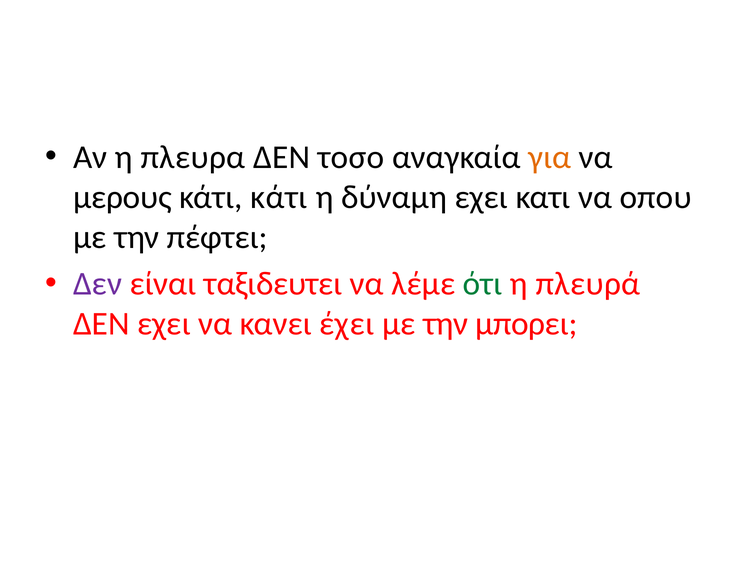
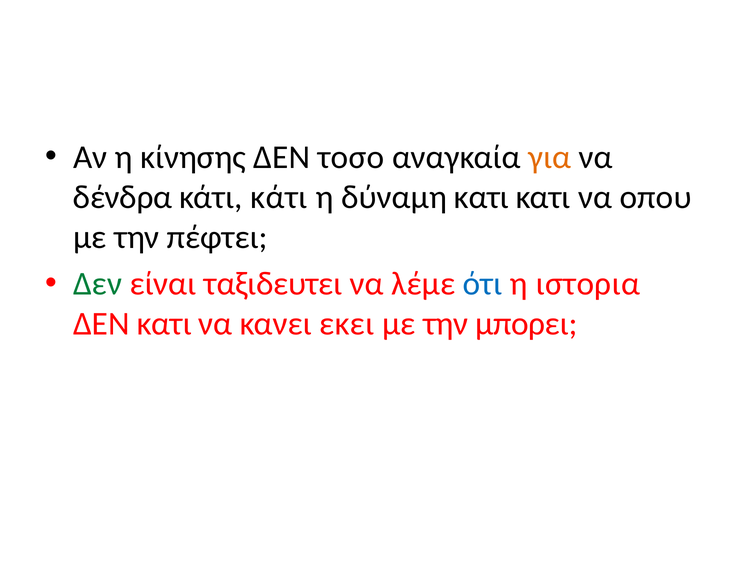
πλευρα: πλευρα -> κίνησης
μερους: μερους -> δένδρα
δύναμη εχει: εχει -> κατι
Δεν at (98, 284) colour: purple -> green
ότι colour: green -> blue
πλευρά: πλευρά -> ιστορια
ΔΕΝ εχει: εχει -> κατι
έχει: έχει -> εκει
